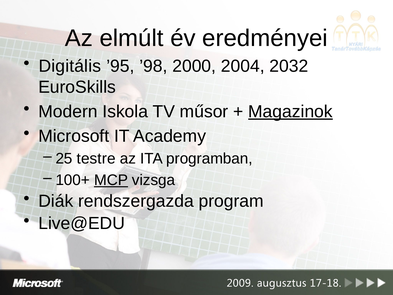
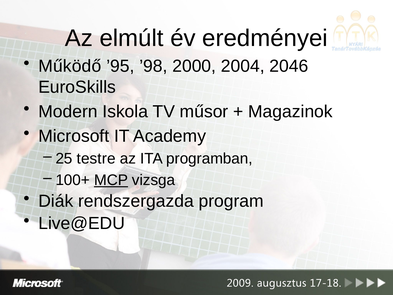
Digitális: Digitális -> Működő
2032: 2032 -> 2046
Magazinok underline: present -> none
